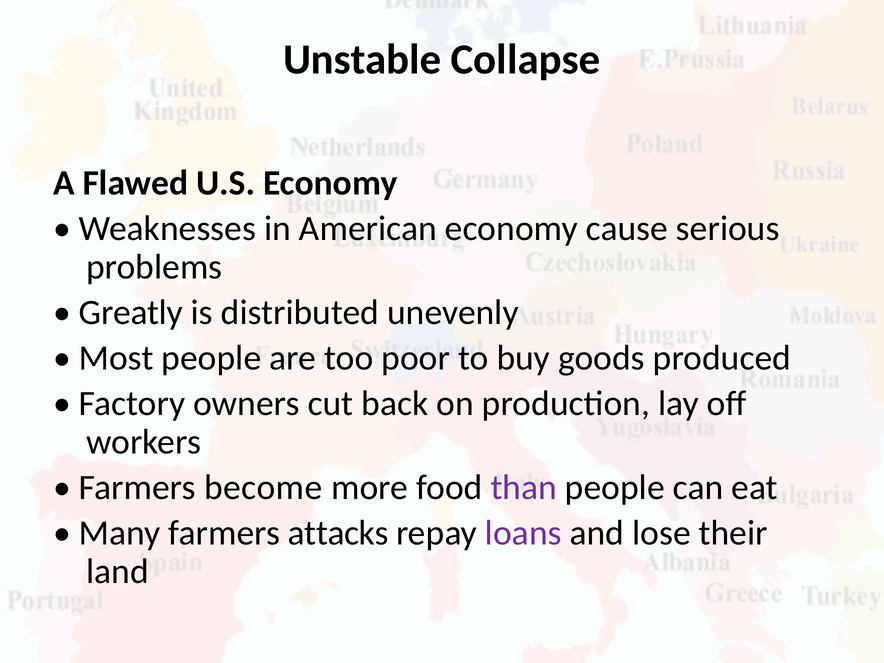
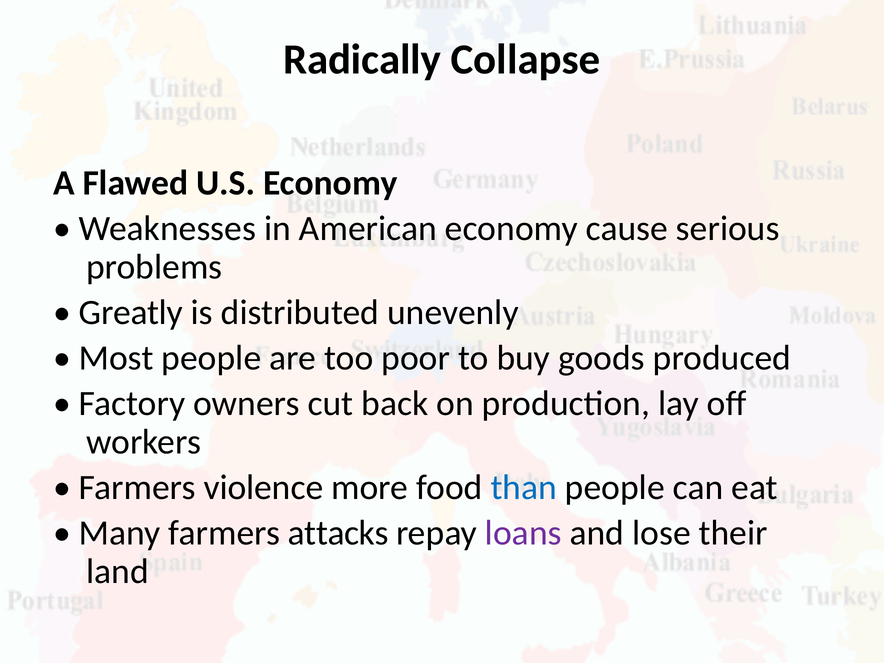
Unstable: Unstable -> Radically
become: become -> violence
than colour: purple -> blue
